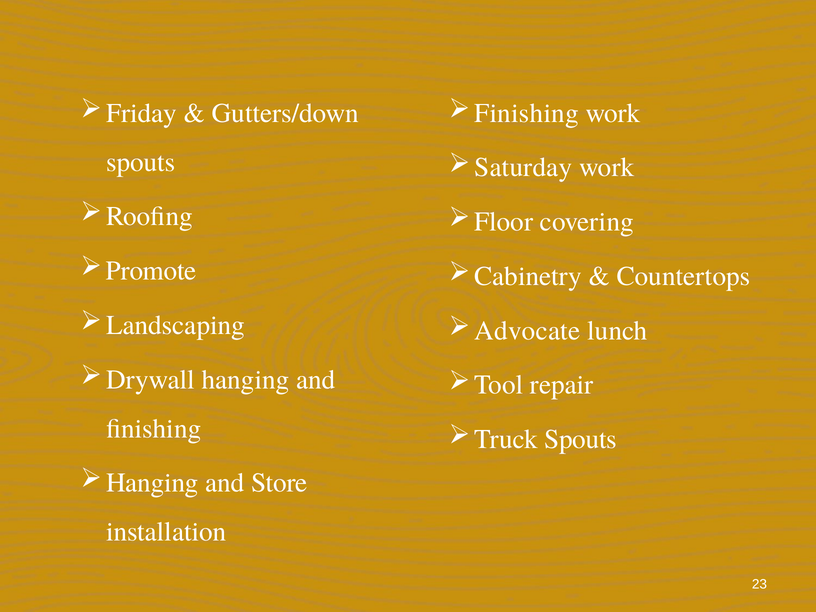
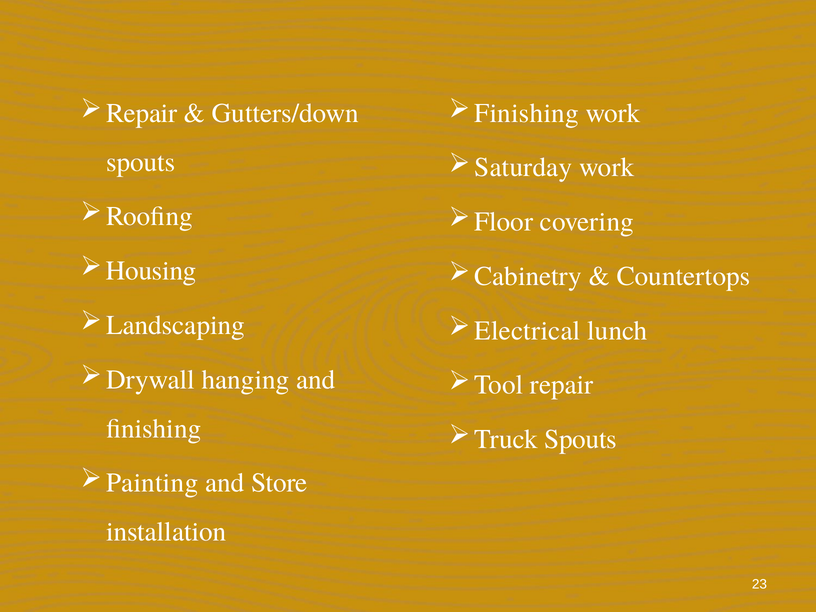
Friday at (142, 113): Friday -> Repair
Promote: Promote -> Housing
Advocate: Advocate -> Electrical
Hanging at (152, 483): Hanging -> Painting
